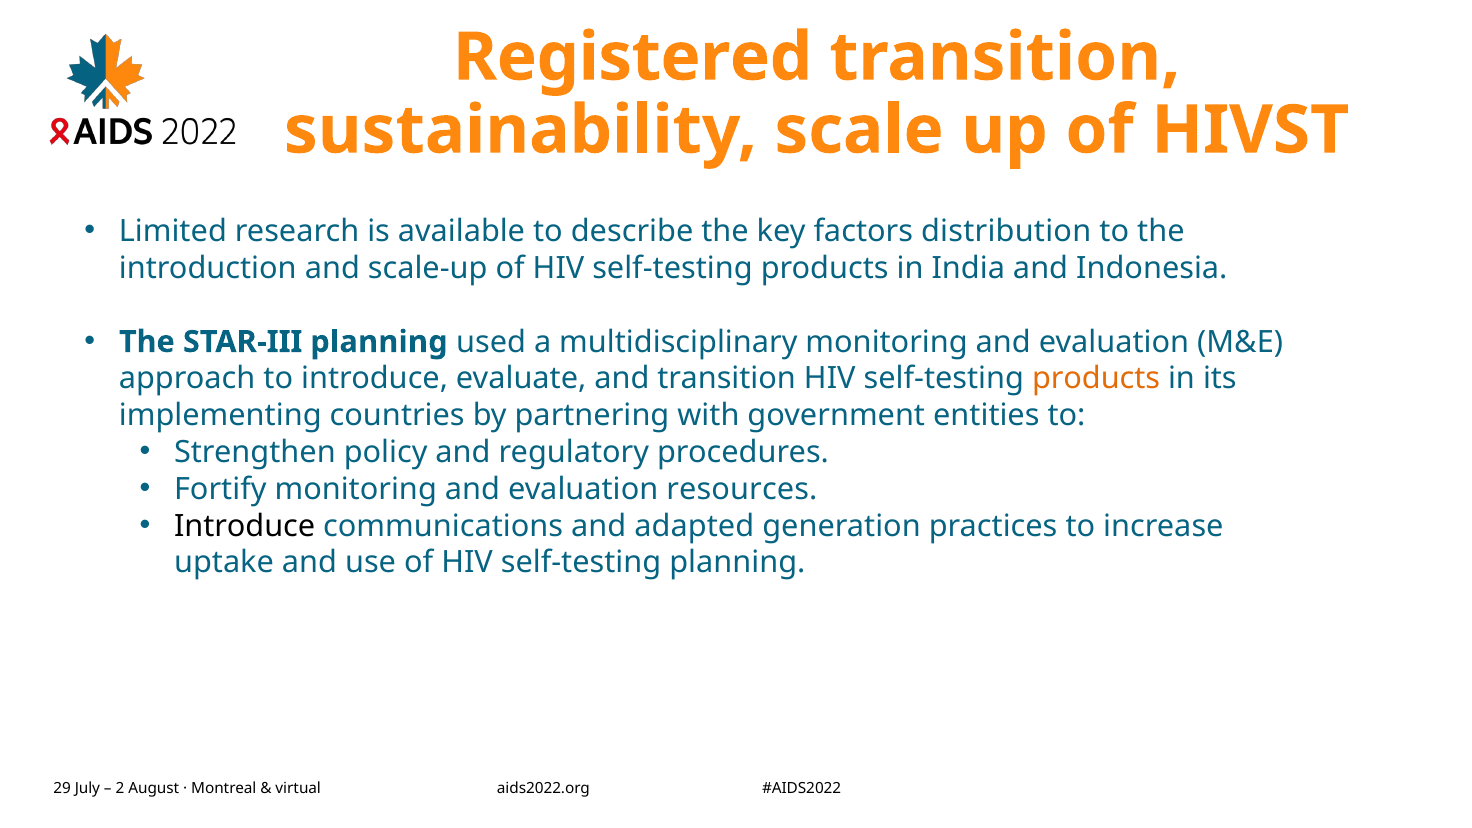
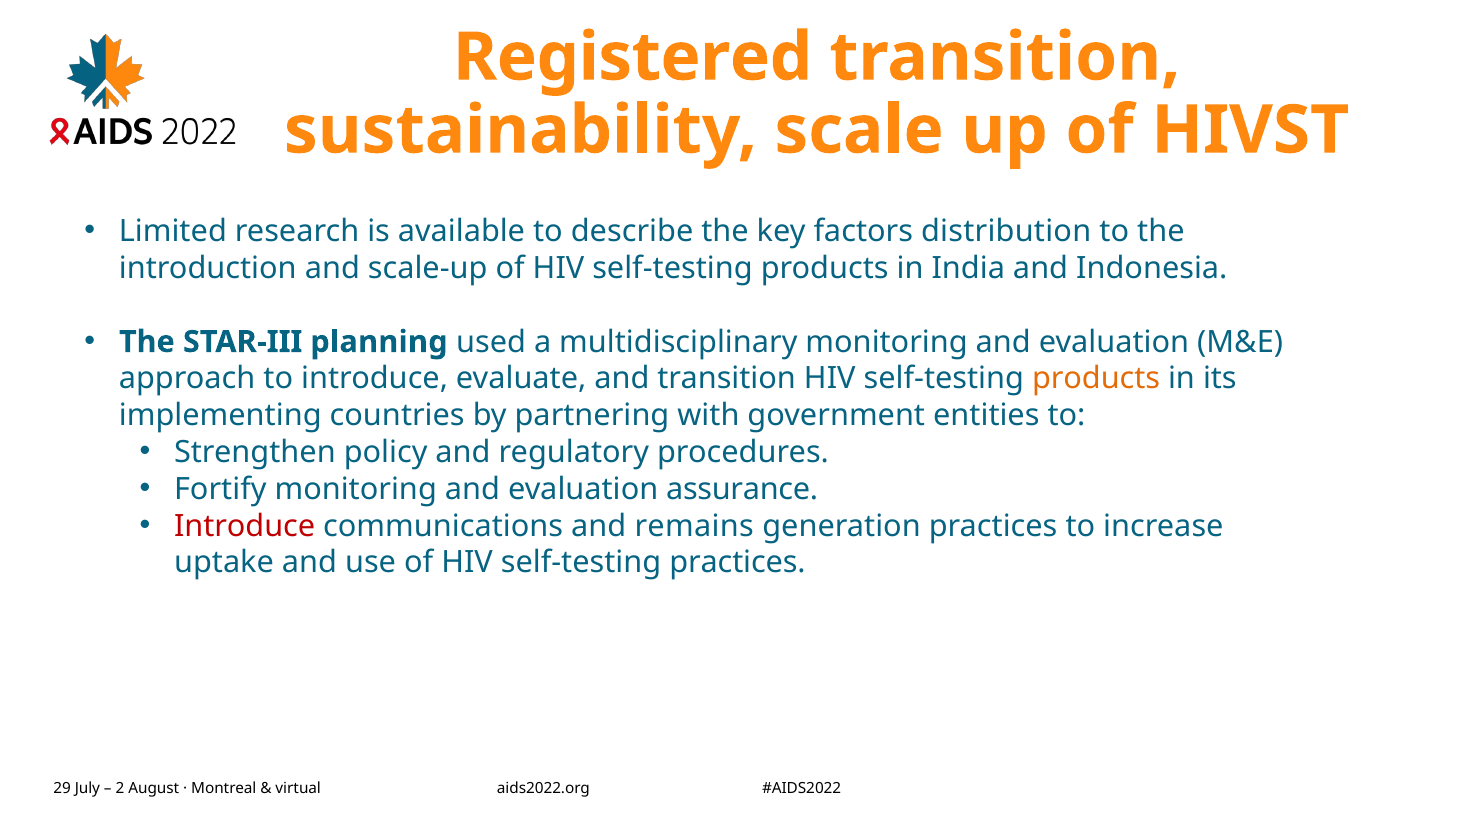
resources: resources -> assurance
Introduce at (245, 526) colour: black -> red
adapted: adapted -> remains
self-testing planning: planning -> practices
